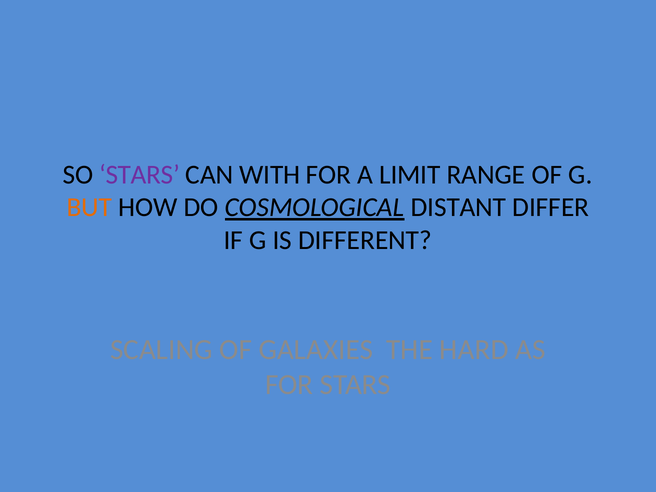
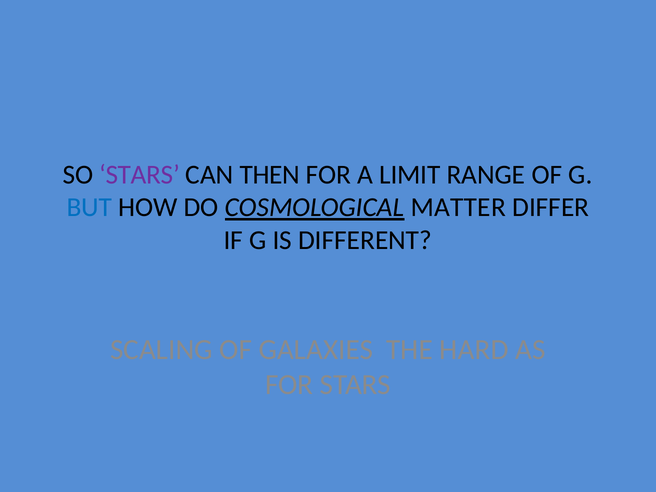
WITH: WITH -> THEN
BUT colour: orange -> blue
DISTANT: DISTANT -> MATTER
